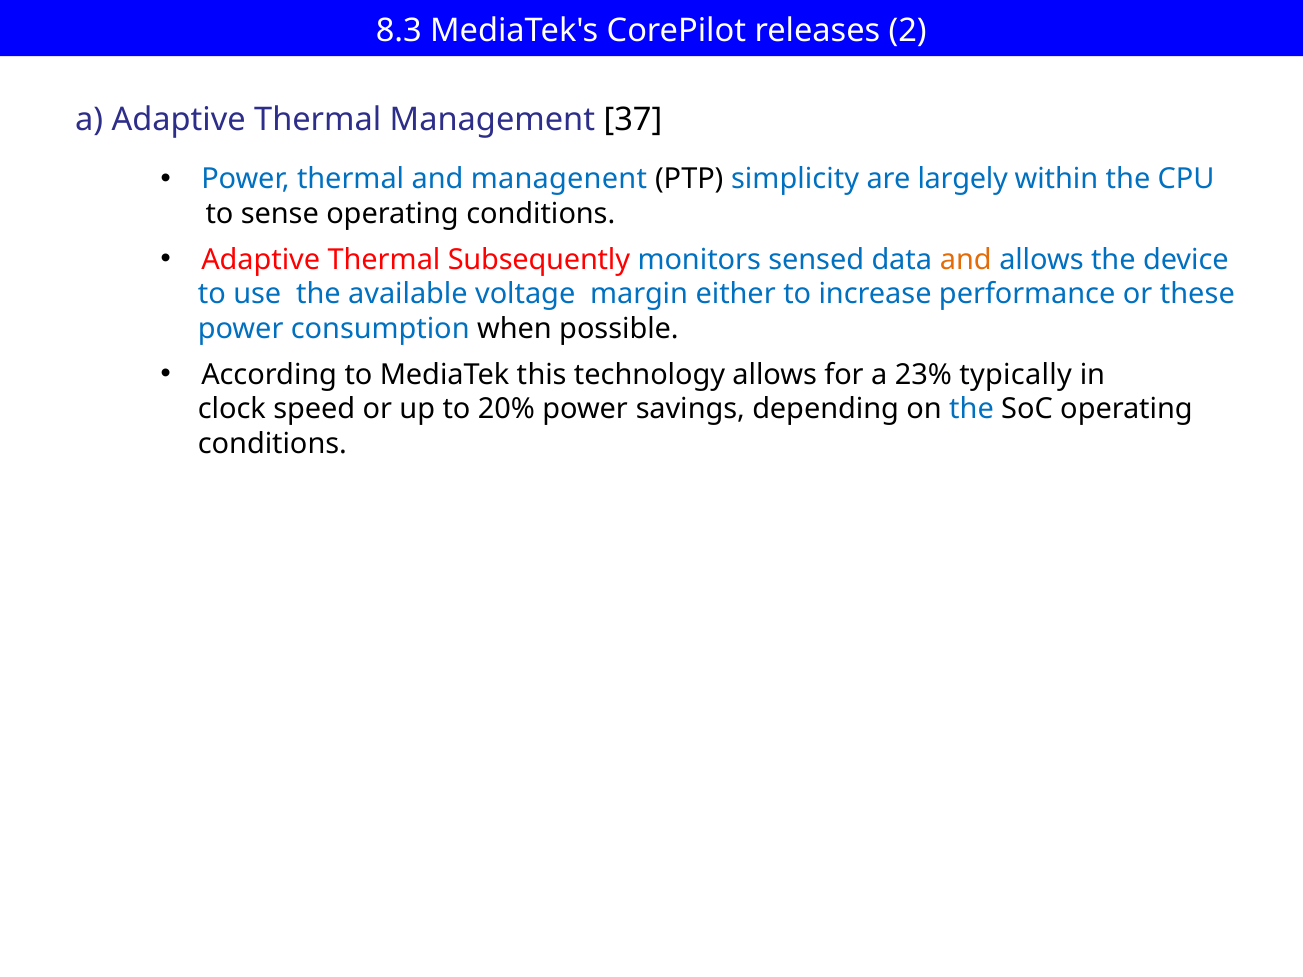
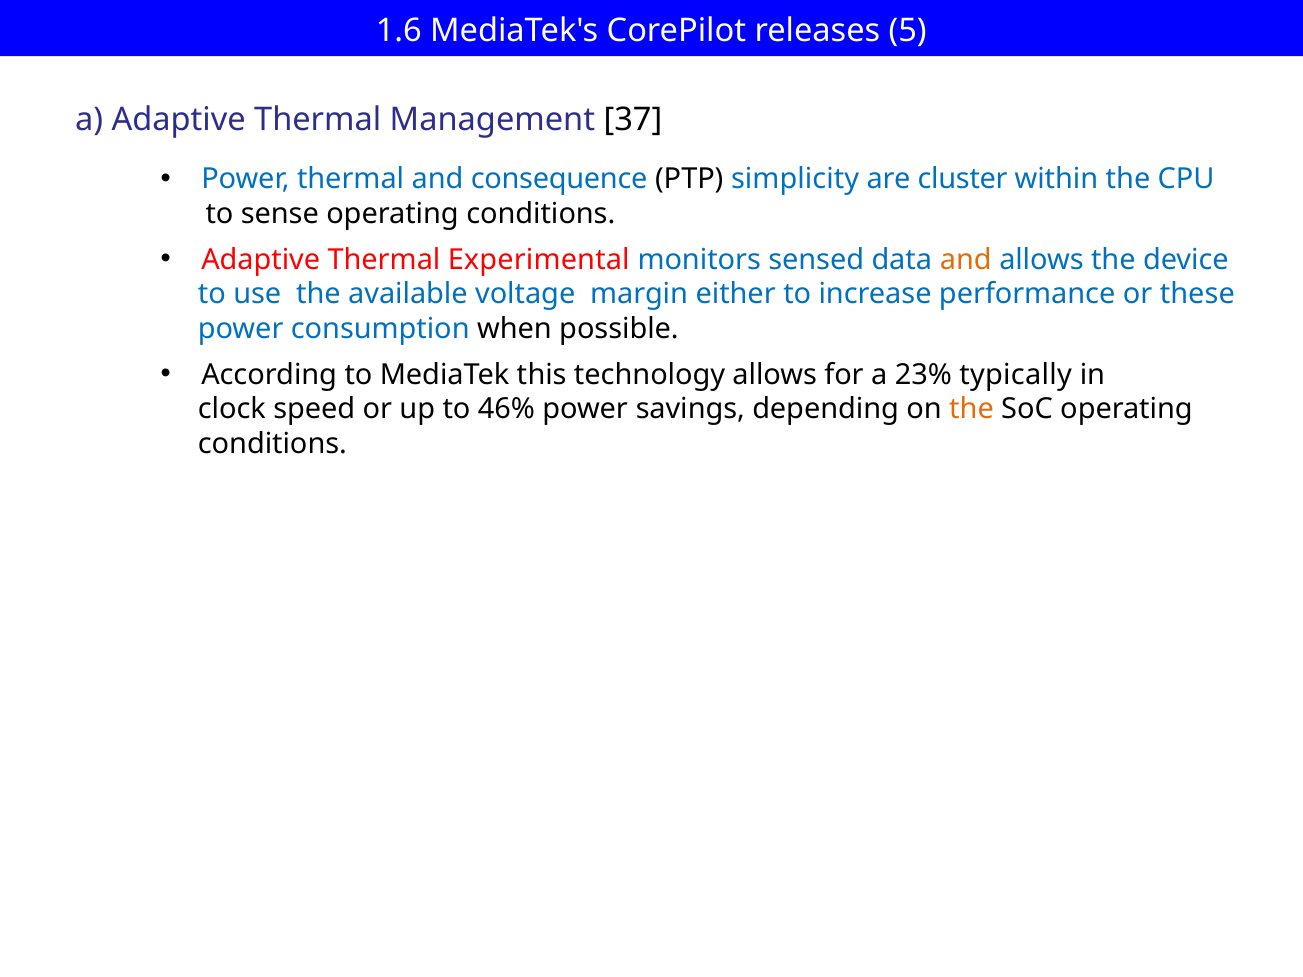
8.3: 8.3 -> 1.6
2: 2 -> 5
managenent: managenent -> consequence
largely: largely -> cluster
Subsequently: Subsequently -> Experimental
20%: 20% -> 46%
the at (972, 409) colour: blue -> orange
